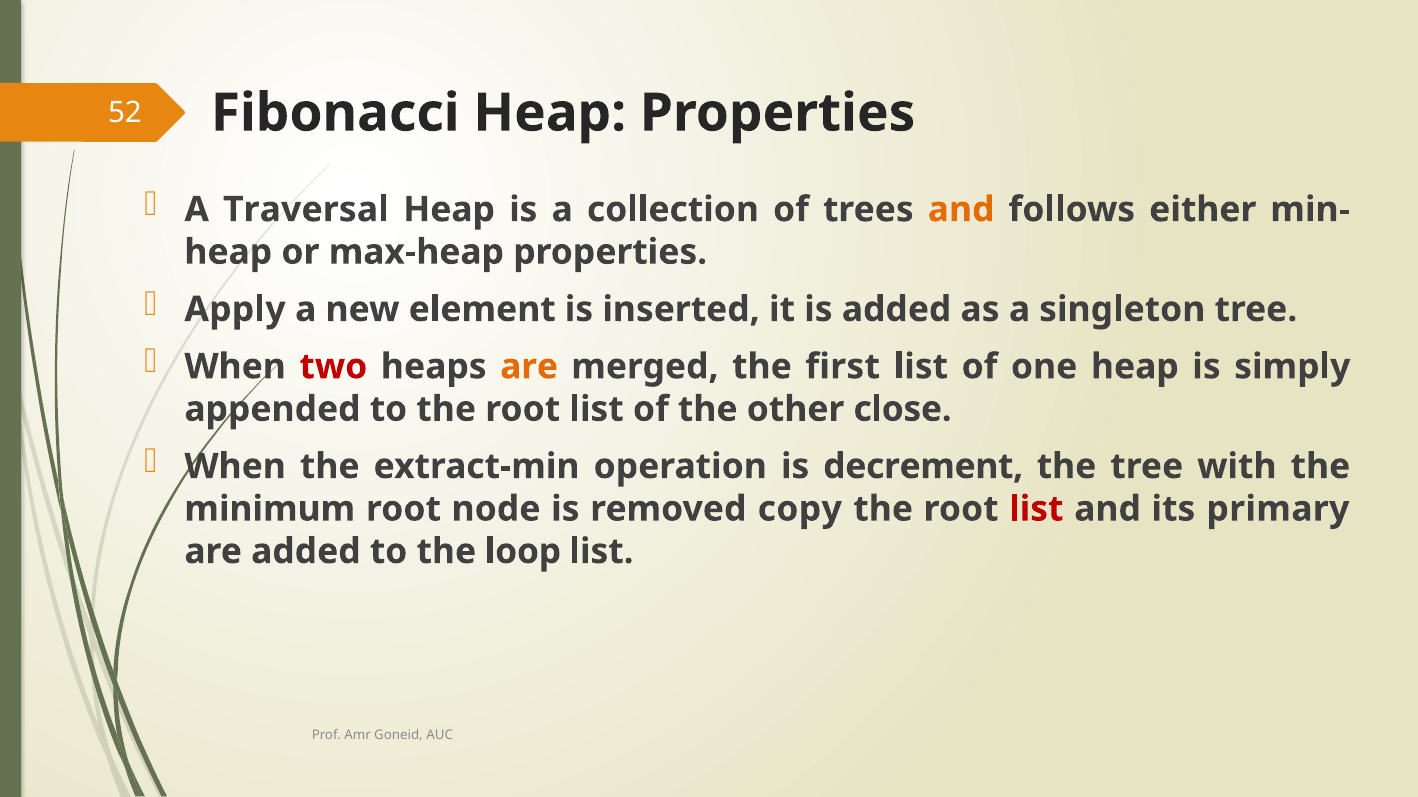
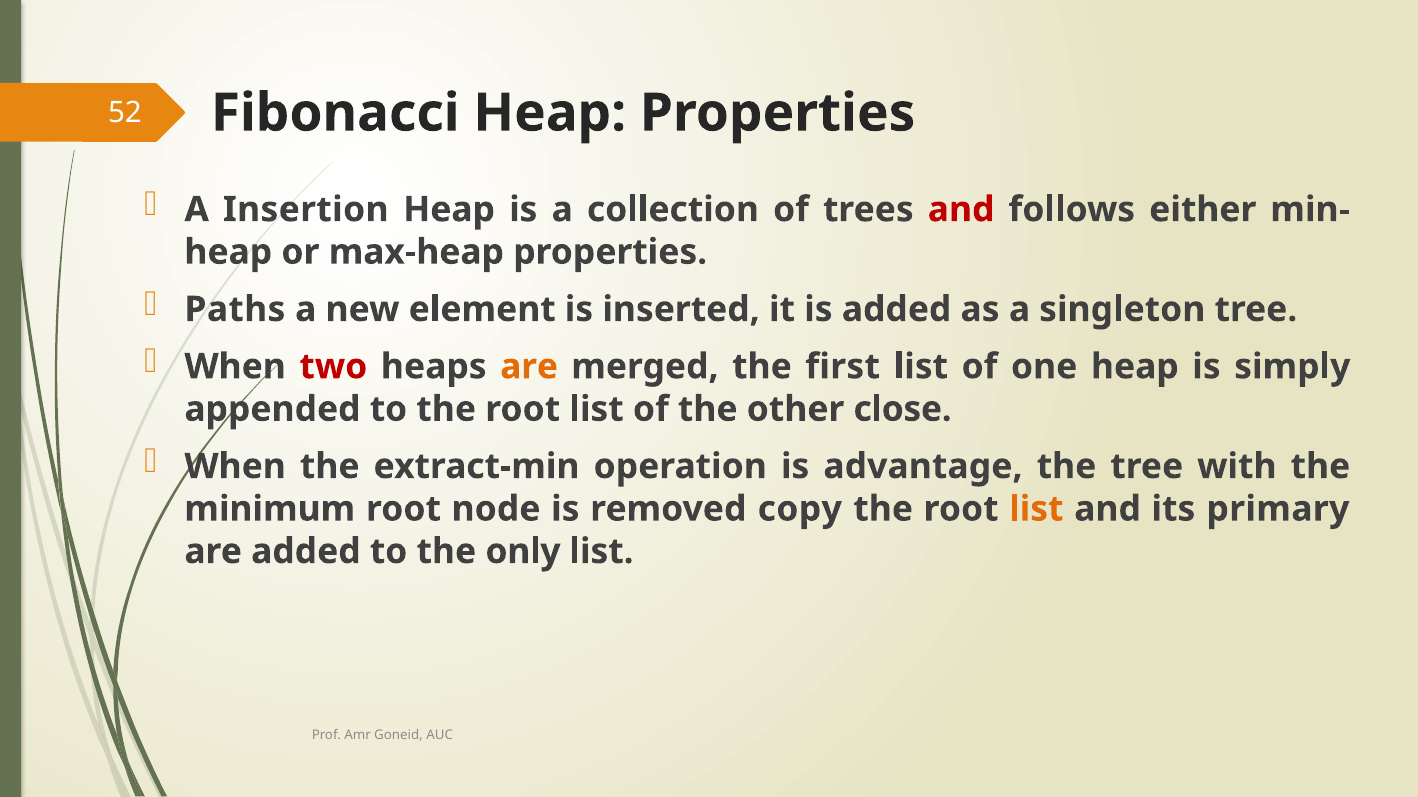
Traversal: Traversal -> Insertion
and at (961, 210) colour: orange -> red
Apply: Apply -> Paths
decrement: decrement -> advantage
list at (1036, 509) colour: red -> orange
loop: loop -> only
